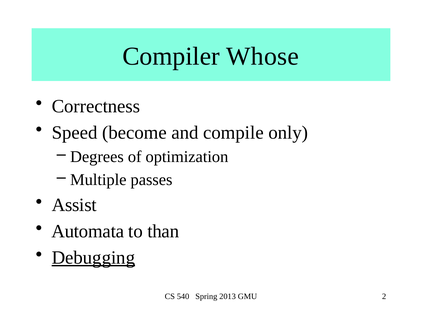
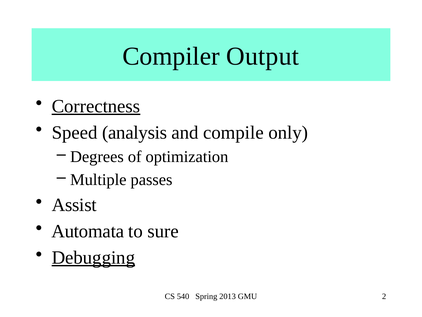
Whose: Whose -> Output
Correctness underline: none -> present
become: become -> analysis
than: than -> sure
